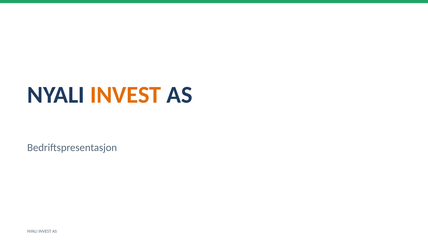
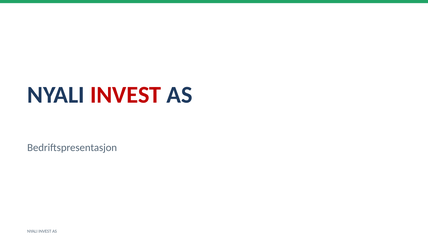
INVEST at (126, 95) colour: orange -> red
